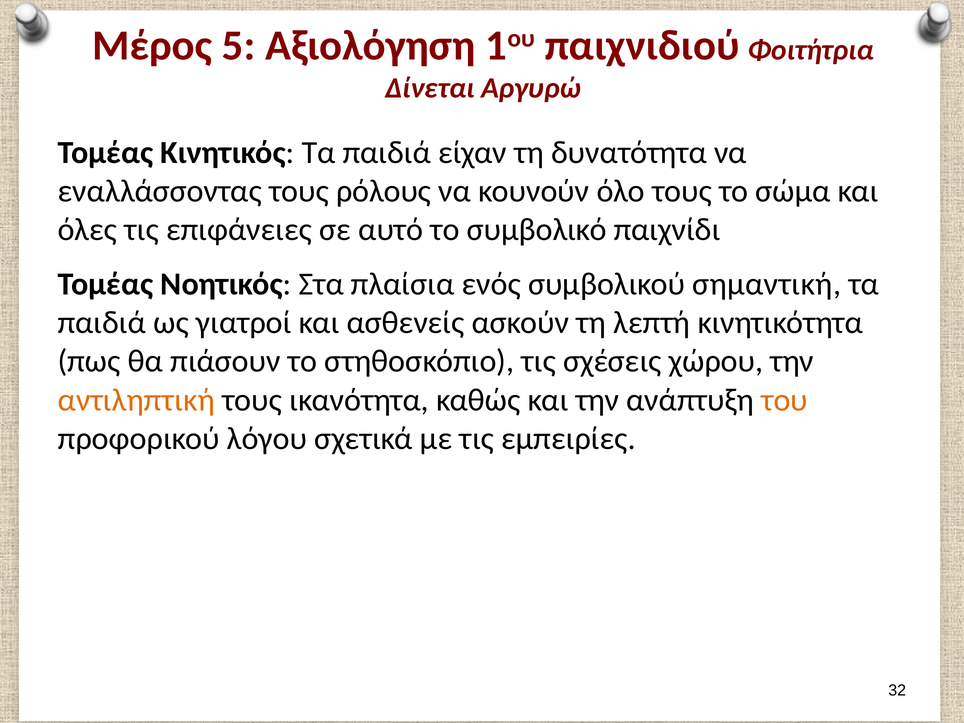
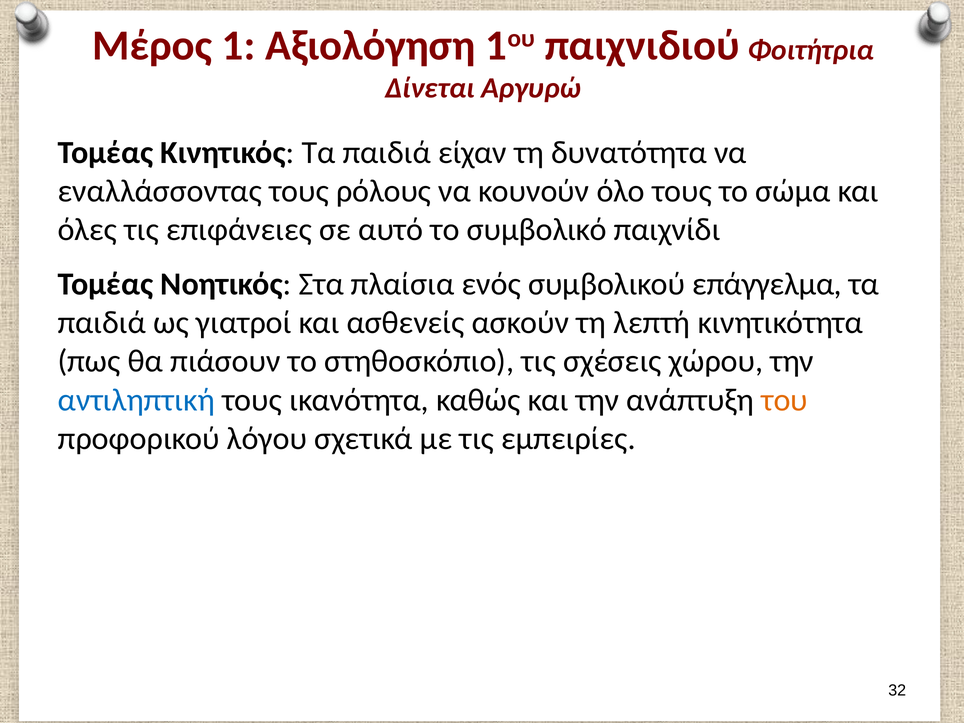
5: 5 -> 1
σημαντική: σημαντική -> επάγγελμα
αντιληπτική colour: orange -> blue
